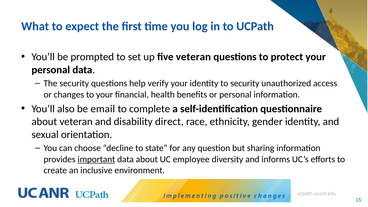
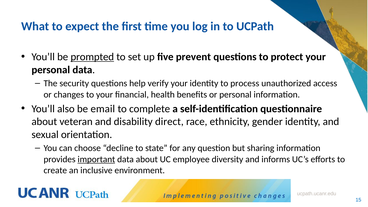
prompted underline: none -> present
five veteran: veteran -> prevent
to security: security -> process
